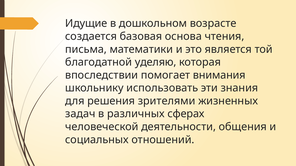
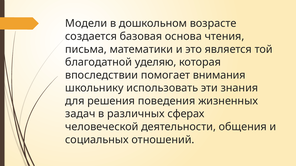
Идущие: Идущие -> Модели
зрителями: зрителями -> поведения
